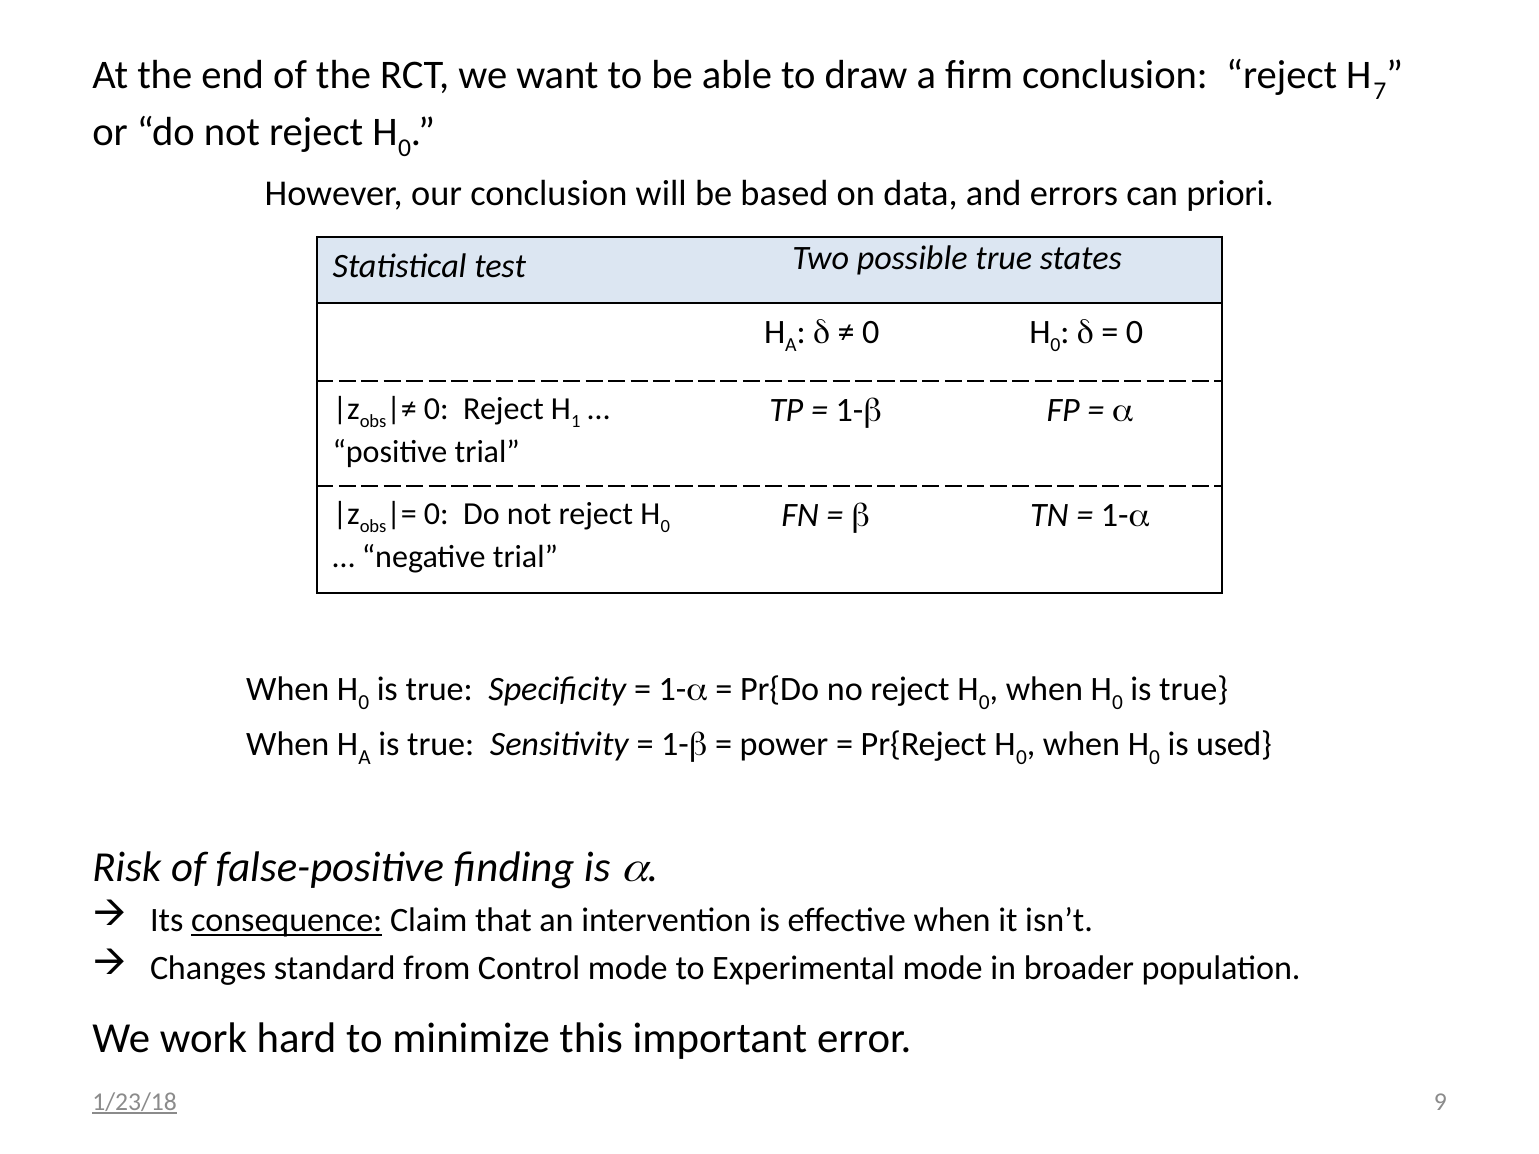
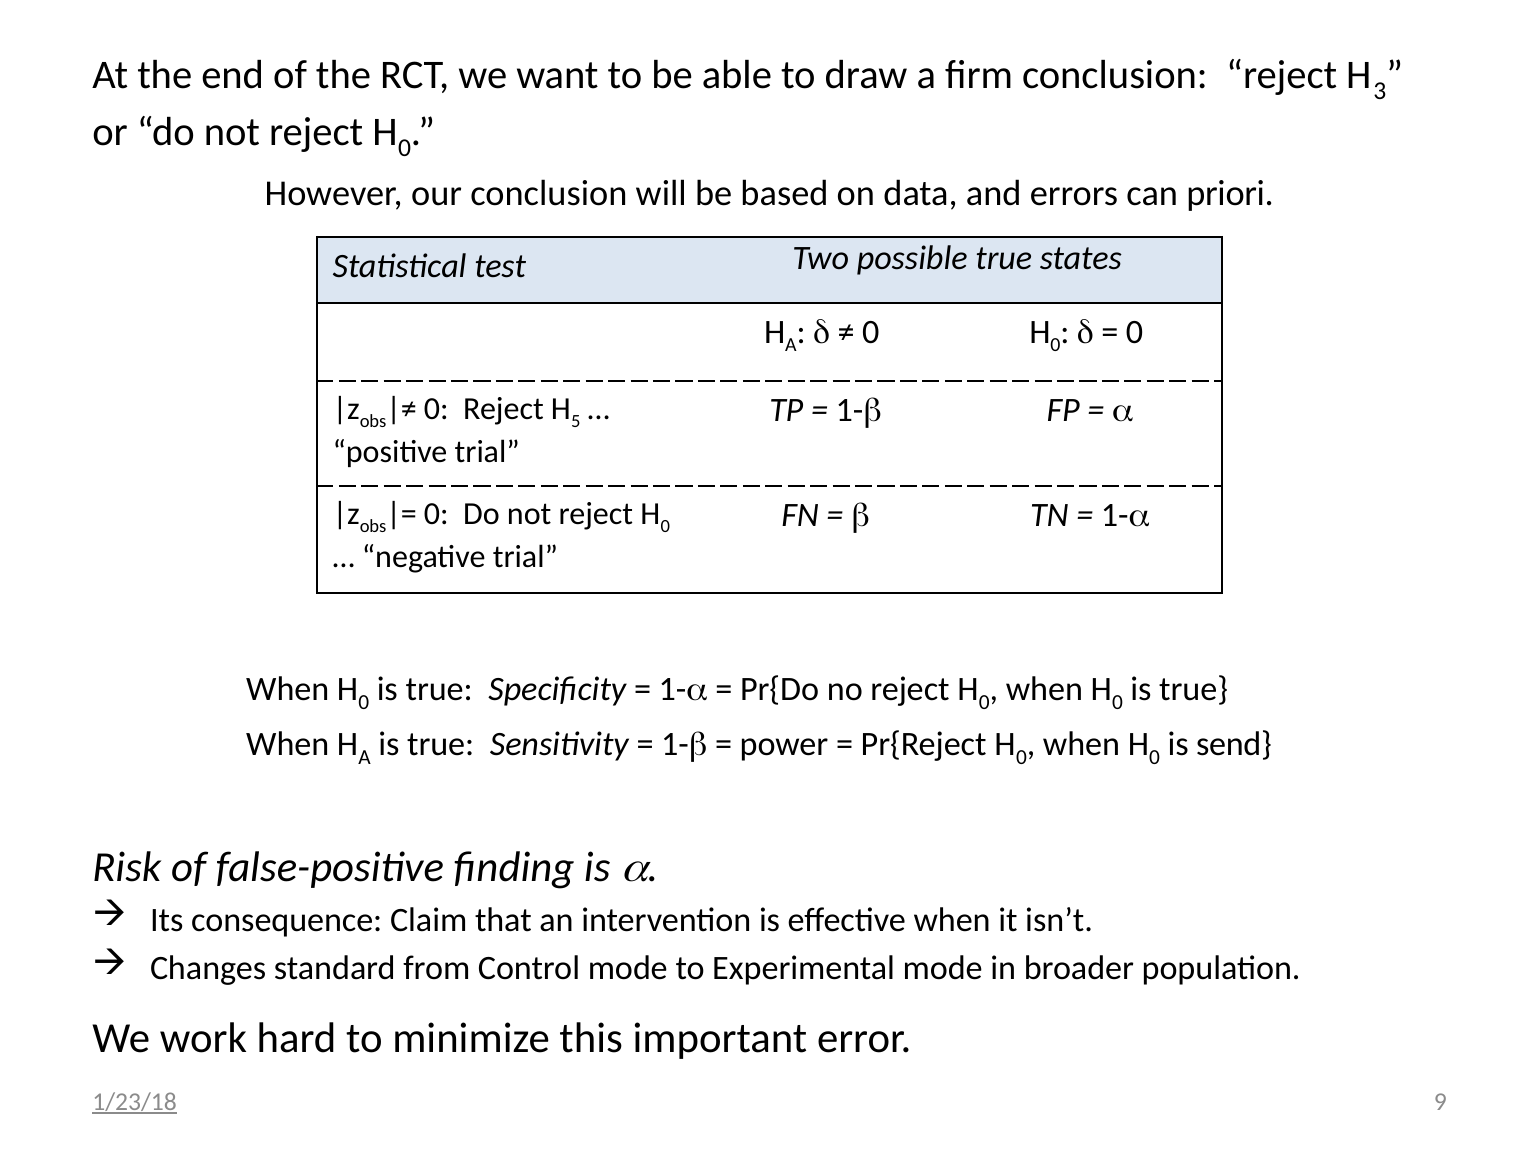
7: 7 -> 3
1: 1 -> 5
used: used -> send
consequence underline: present -> none
